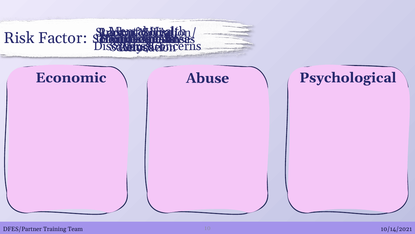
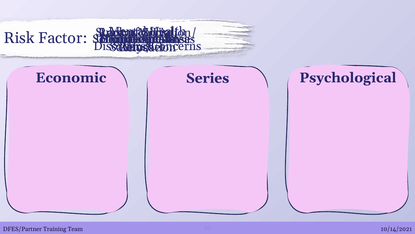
Abuse at (208, 78): Abuse -> Series
